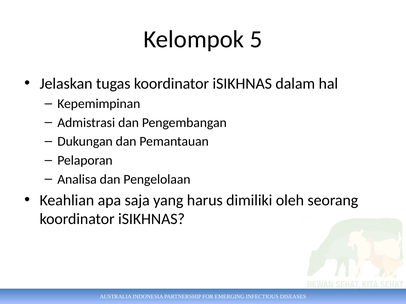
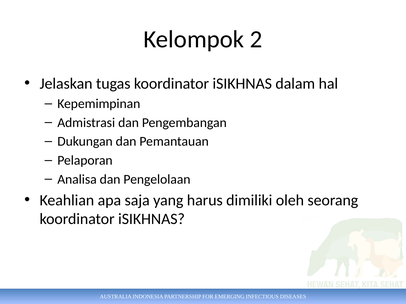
5: 5 -> 2
